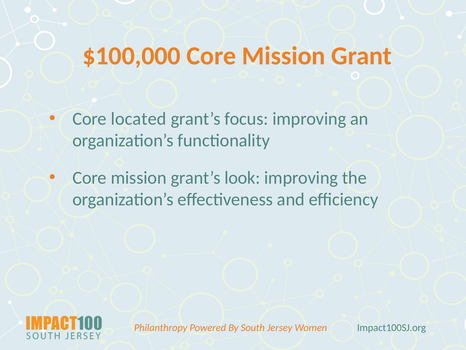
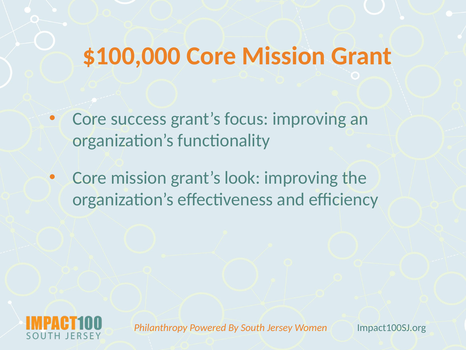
located: located -> success
